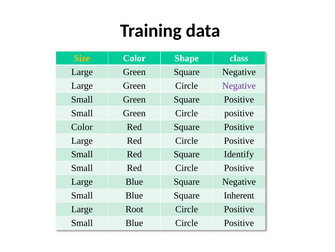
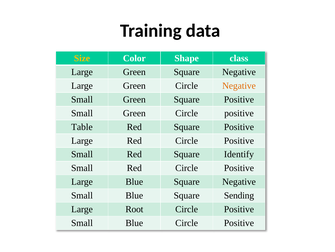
Negative at (239, 85) colour: purple -> orange
Color at (82, 127): Color -> Table
Inherent: Inherent -> Sending
